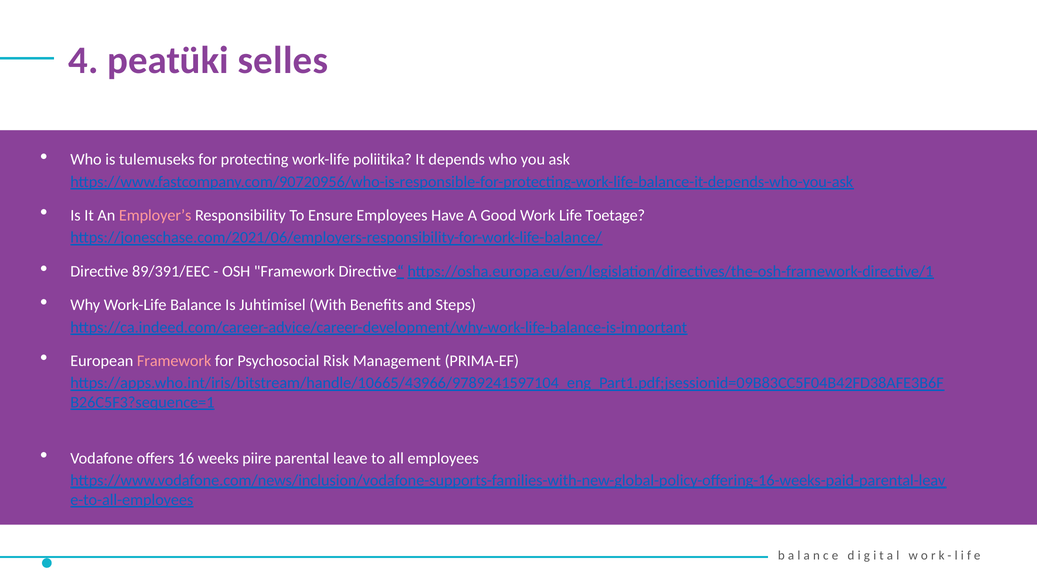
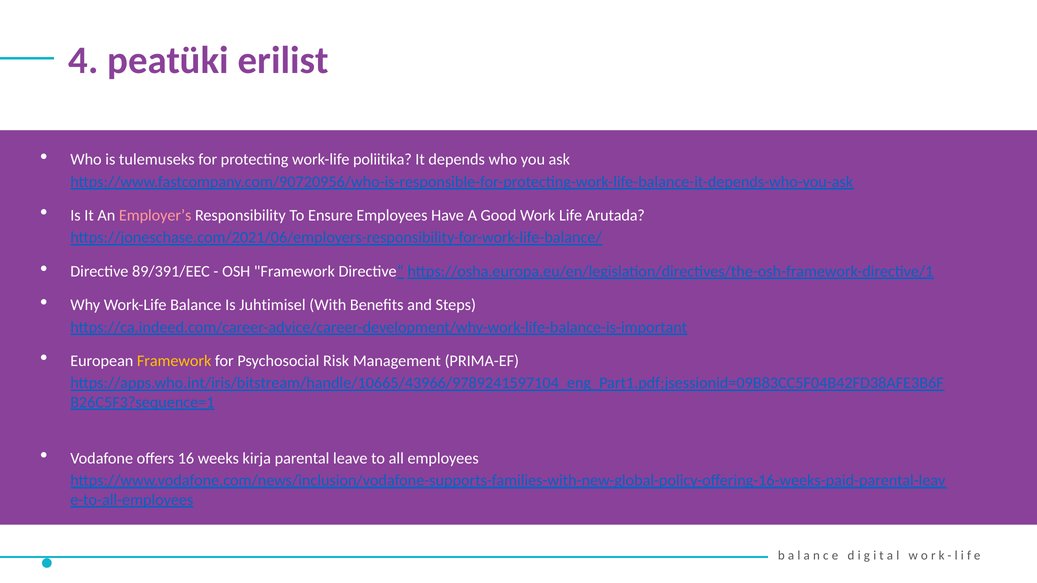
selles: selles -> erilist
Toetage: Toetage -> Arutada
Framework at (174, 361) colour: pink -> yellow
piire: piire -> kirja
